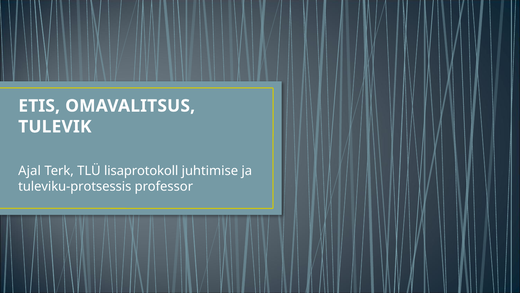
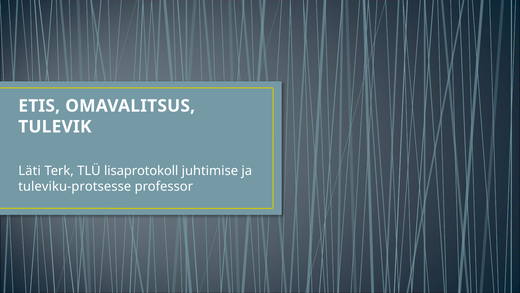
Ajal: Ajal -> Läti
tuleviku-protsessis: tuleviku-protsessis -> tuleviku-protsesse
